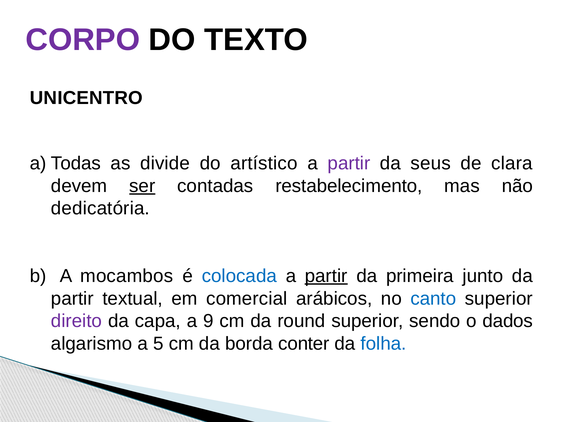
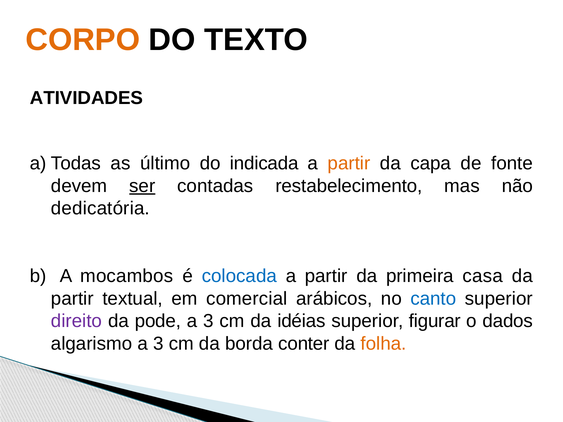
CORPO colour: purple -> orange
UNICENTRO: UNICENTRO -> ATIVIDADES
divide: divide -> último
artístico: artístico -> indicada
partir at (349, 164) colour: purple -> orange
seus: seus -> capa
clara: clara -> fonte
partir at (326, 276) underline: present -> none
junto: junto -> casa
capa: capa -> pode
9 at (208, 321): 9 -> 3
round: round -> idéias
sendo: sendo -> figurar
algarismo a 5: 5 -> 3
folha colour: blue -> orange
